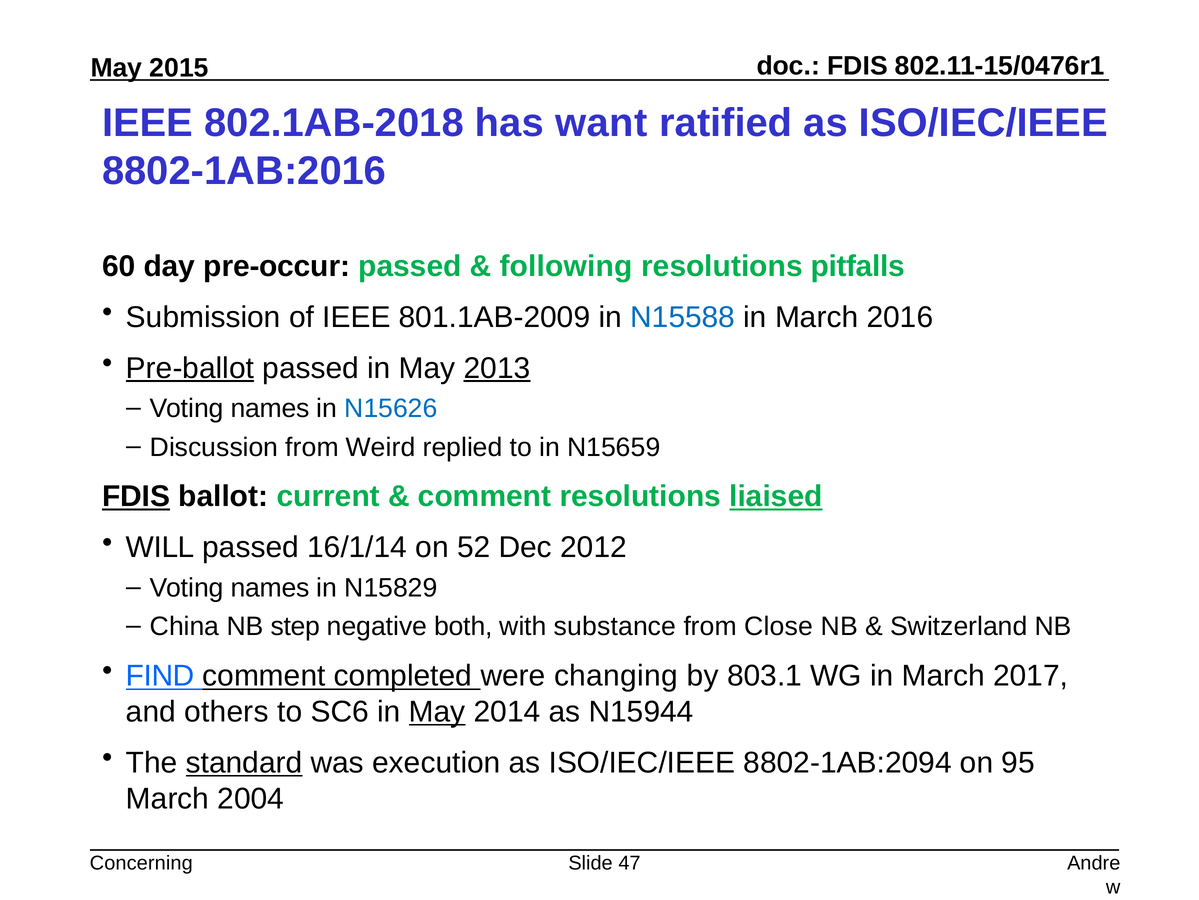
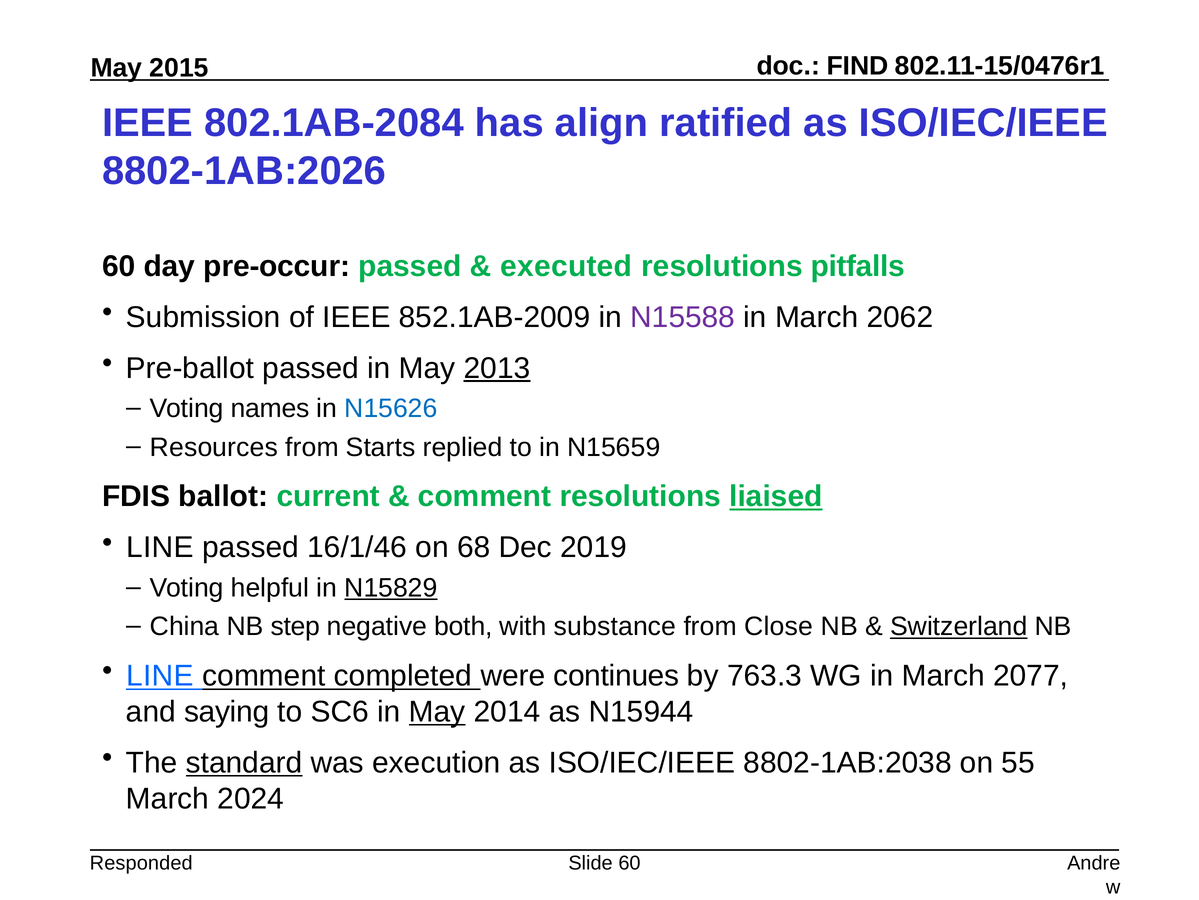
FDIS at (857, 66): FDIS -> FIND
802.1AB-2018: 802.1AB-2018 -> 802.1AB-2084
want: want -> align
8802-1AB:2016: 8802-1AB:2016 -> 8802-1AB:2026
following: following -> executed
801.1AB-2009: 801.1AB-2009 -> 852.1AB-2009
N15588 colour: blue -> purple
2016: 2016 -> 2062
Pre-ballot underline: present -> none
Discussion: Discussion -> Resources
Weird: Weird -> Starts
FDIS at (136, 496) underline: present -> none
WILL at (160, 547): WILL -> LINE
16/1/14: 16/1/14 -> 16/1/46
52: 52 -> 68
2012: 2012 -> 2019
names at (270, 587): names -> helpful
N15829 underline: none -> present
Switzerland underline: none -> present
FIND at (160, 675): FIND -> LINE
changing: changing -> continues
803.1: 803.1 -> 763.3
2017: 2017 -> 2077
others: others -> saying
8802-1AB:2094: 8802-1AB:2094 -> 8802-1AB:2038
95: 95 -> 55
2004: 2004 -> 2024
Concerning: Concerning -> Responded
Slide 47: 47 -> 60
